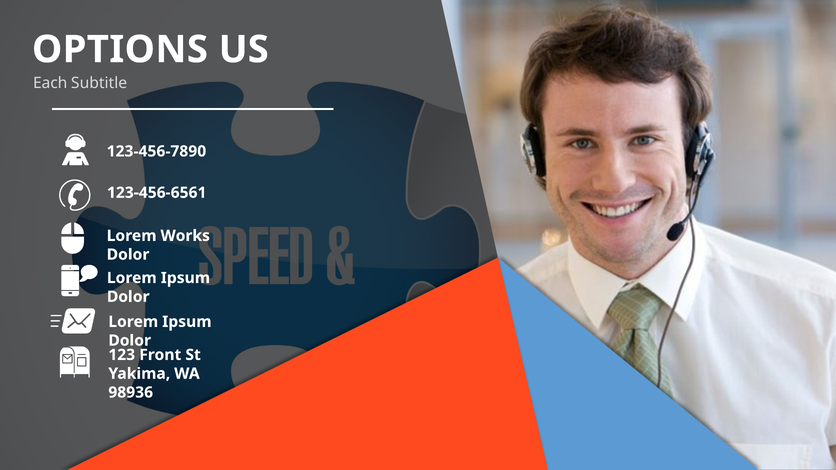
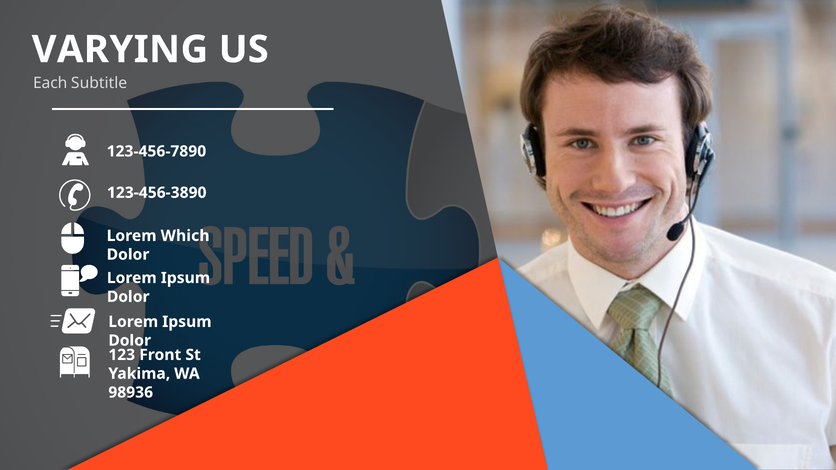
OPTIONS: OPTIONS -> VARYING
123-456-6561: 123-456-6561 -> 123-456-3890
Works: Works -> Which
